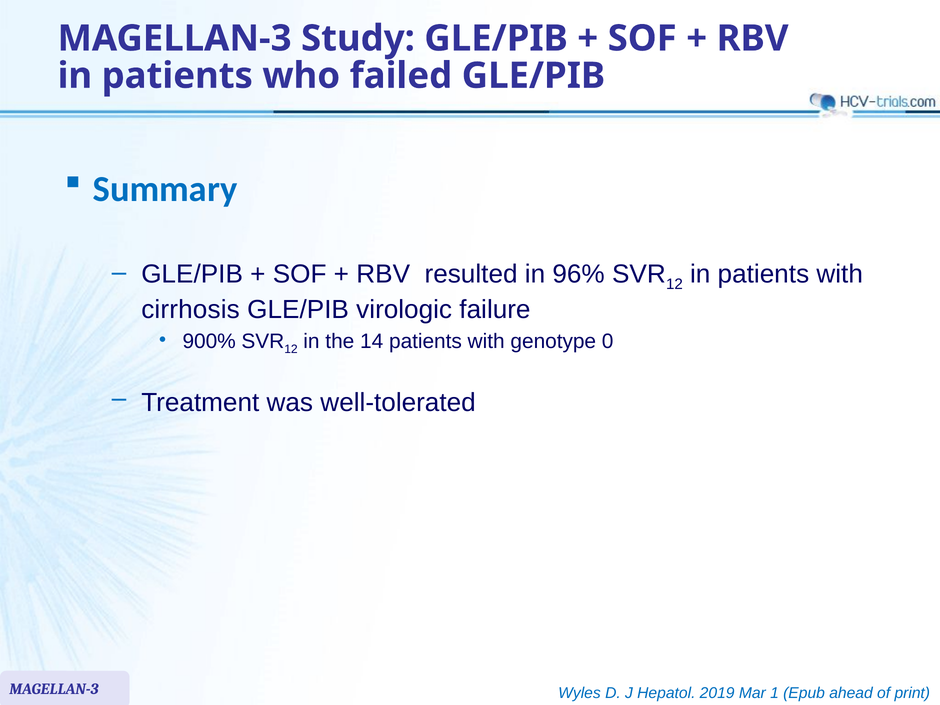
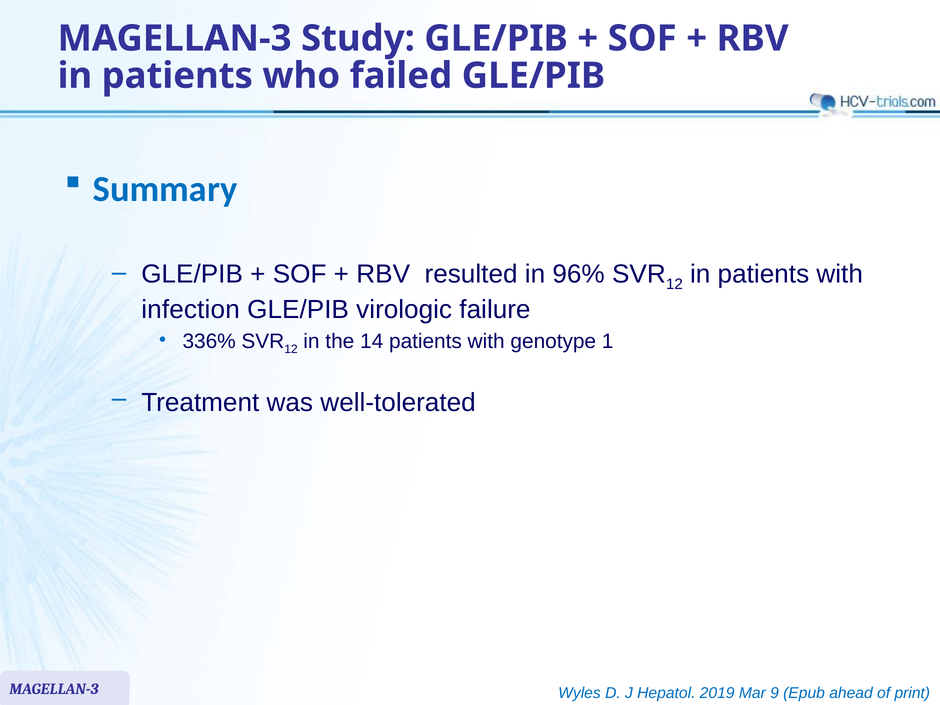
cirrhosis: cirrhosis -> infection
900%: 900% -> 336%
0: 0 -> 1
1: 1 -> 9
